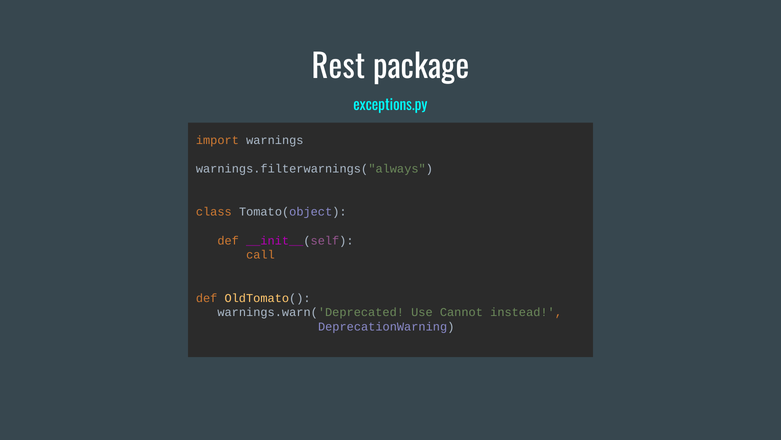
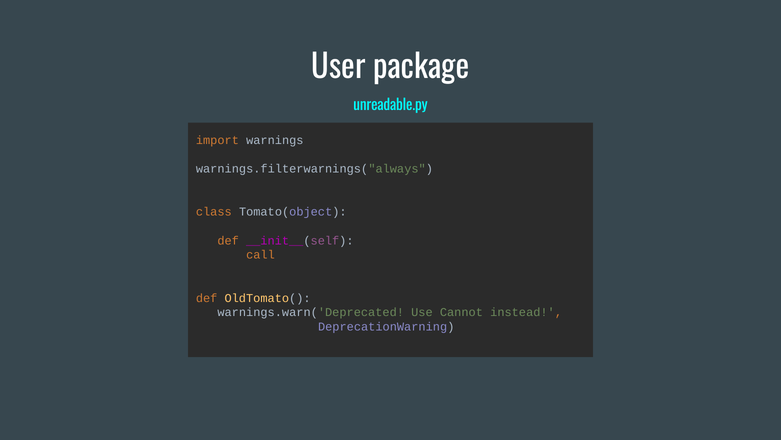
Rest: Rest -> User
exceptions.py: exceptions.py -> unreadable.py
